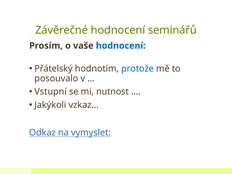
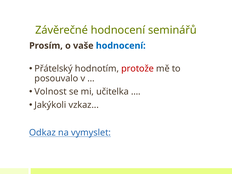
protože colour: blue -> red
Vstupní: Vstupní -> Volnost
nutnost: nutnost -> učitelka
